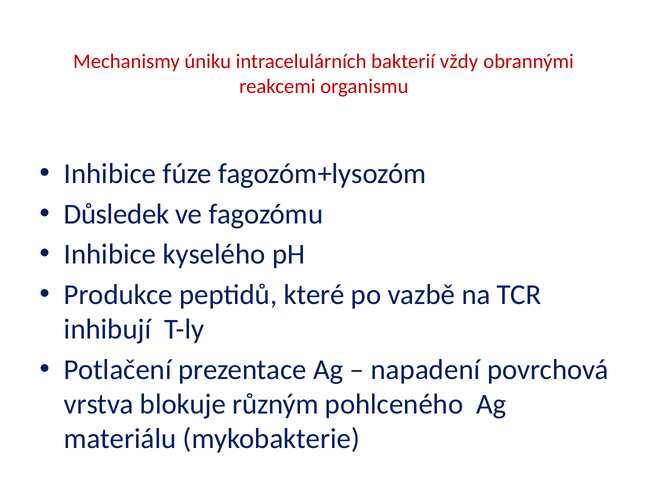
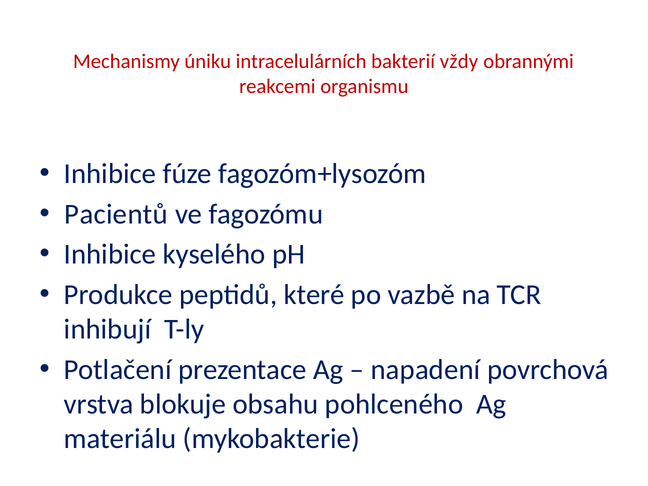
Důsledek: Důsledek -> Pacientů
různým: různým -> obsahu
